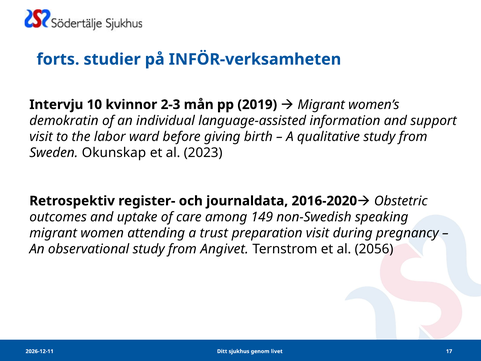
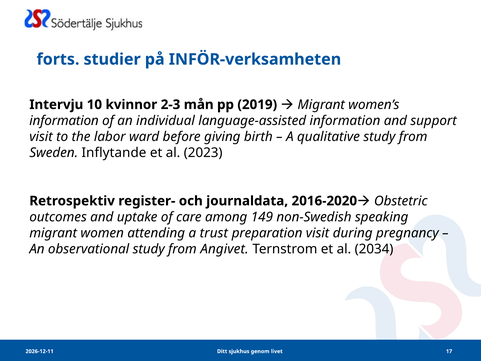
demokratin at (64, 121): demokratin -> information
Okunskap: Okunskap -> Inflytande
2056: 2056 -> 2034
